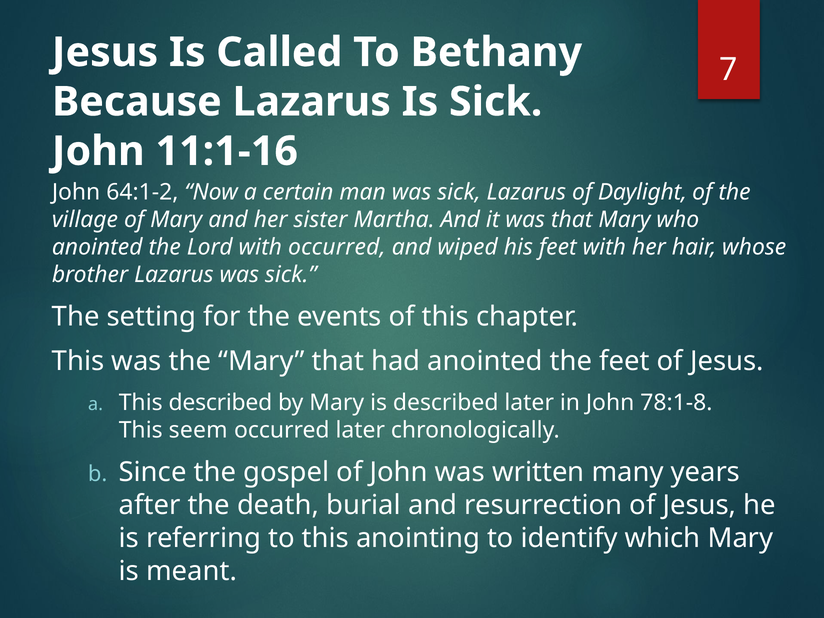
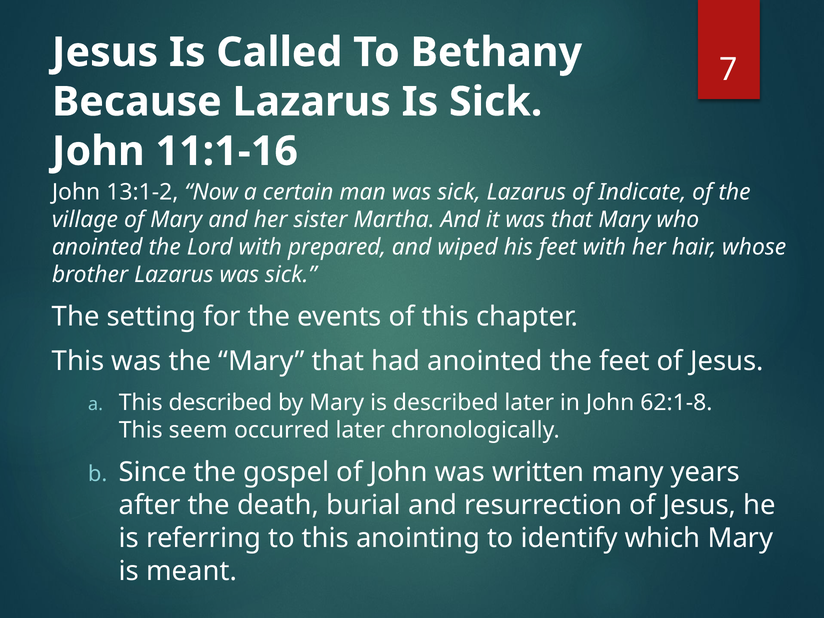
64:1-2: 64:1-2 -> 13:1-2
Daylight: Daylight -> Indicate
with occurred: occurred -> prepared
78:1-8: 78:1-8 -> 62:1-8
